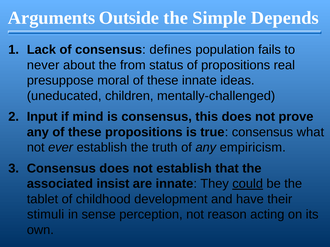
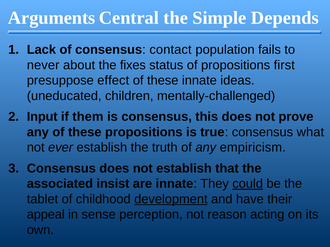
Outside: Outside -> Central
defines: defines -> contact
from: from -> fixes
real: real -> first
moral: moral -> effect
mind: mind -> them
development underline: none -> present
stimuli: stimuli -> appeal
